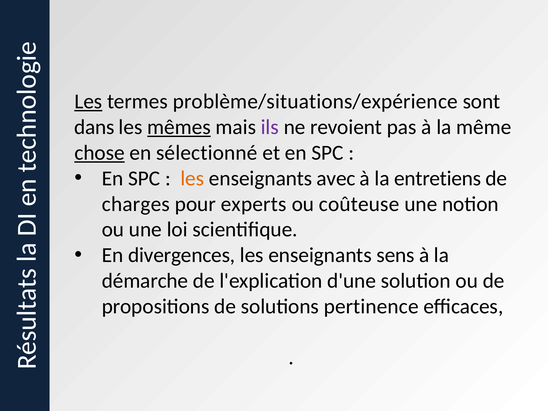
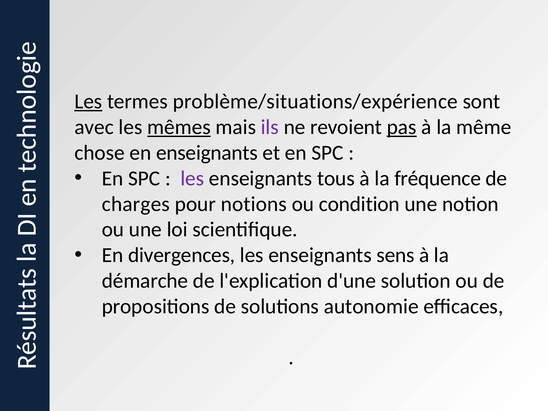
dans: dans -> avec
pas underline: none -> present
chose underline: present -> none
en sélectionné: sélectionné -> enseignants
les at (192, 178) colour: orange -> purple
avec: avec -> tous
entretiens: entretiens -> fréquence
experts: experts -> notions
coûteuse: coûteuse -> condition
pertinence: pertinence -> autonomie
